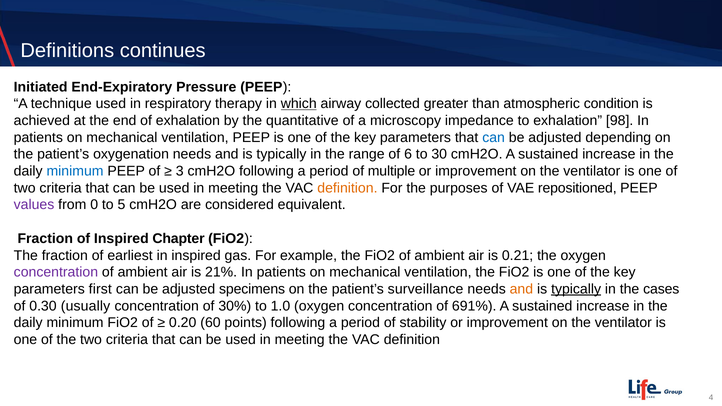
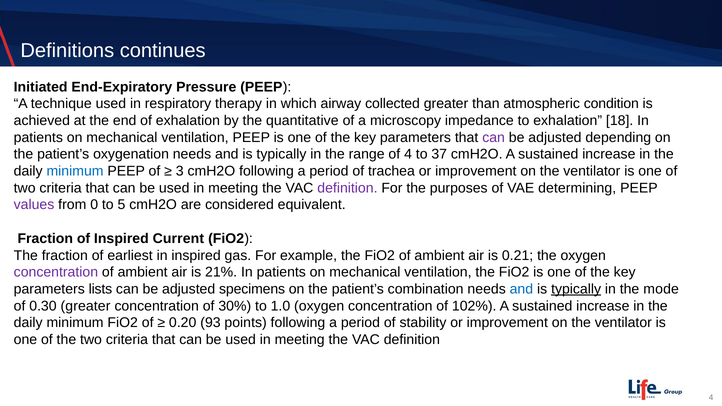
which underline: present -> none
98: 98 -> 18
can at (494, 137) colour: blue -> purple
of 6: 6 -> 4
30: 30 -> 37
multiple: multiple -> trachea
definition at (347, 188) colour: orange -> purple
repositioned: repositioned -> determining
Chapter: Chapter -> Current
first: first -> lists
surveillance: surveillance -> combination
and at (521, 289) colour: orange -> blue
cases: cases -> mode
0.30 usually: usually -> greater
691%: 691% -> 102%
60: 60 -> 93
